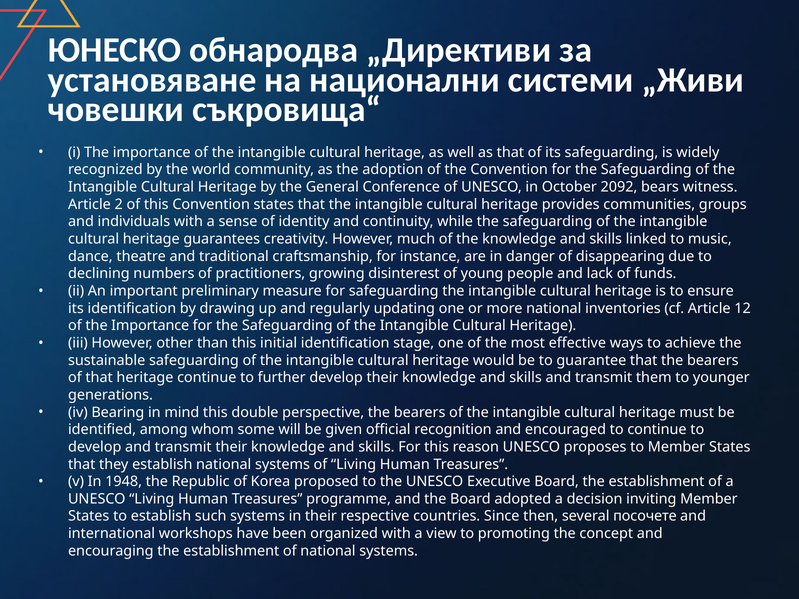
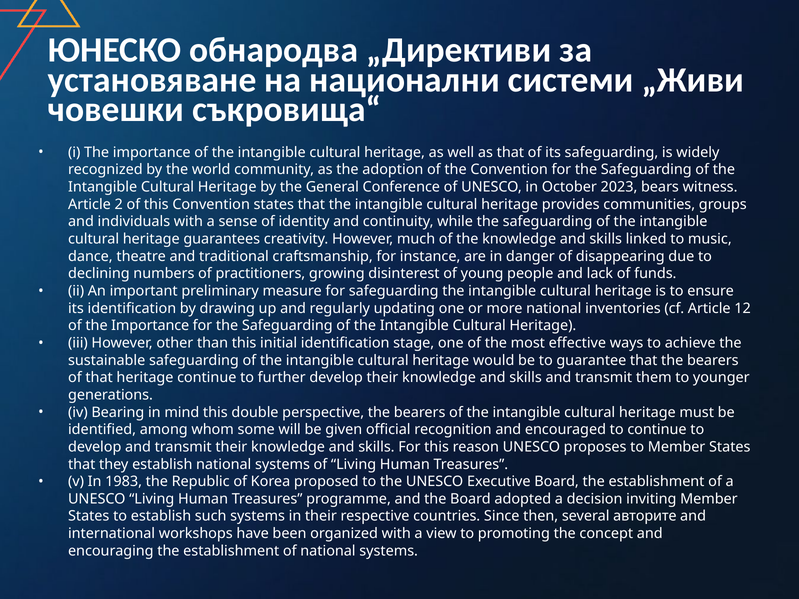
2092: 2092 -> 2023
1948: 1948 -> 1983
посочете: посочете -> авторите
